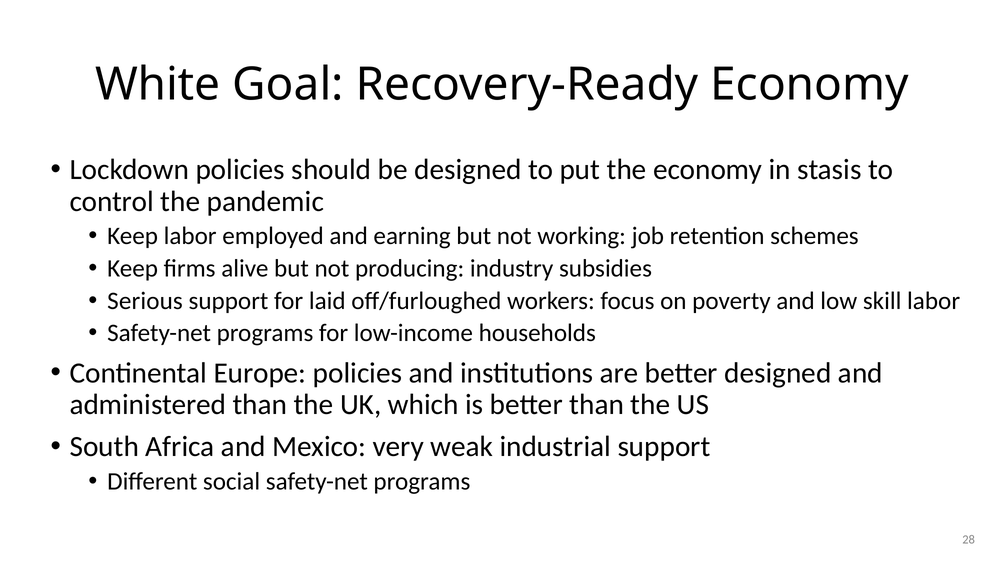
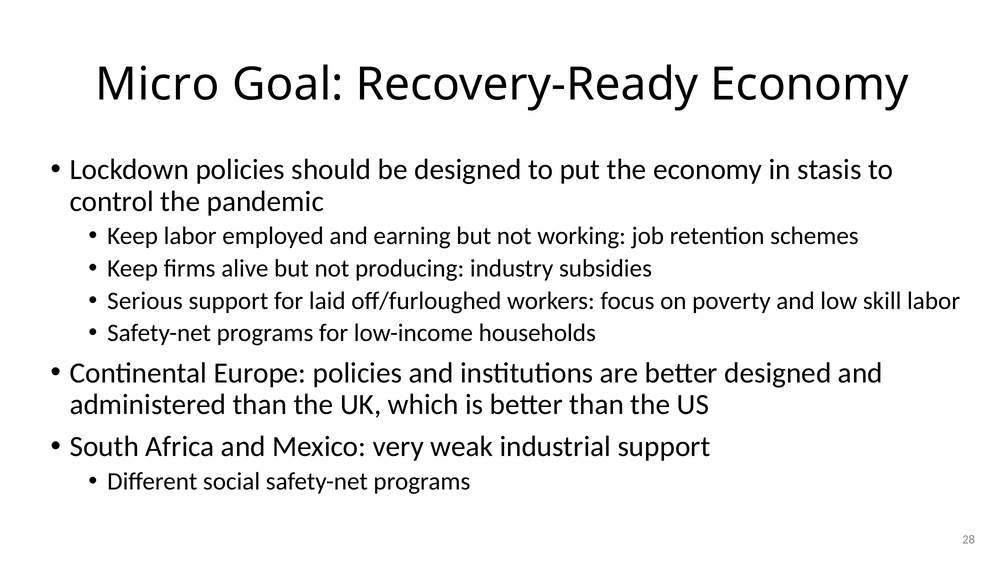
White: White -> Micro
